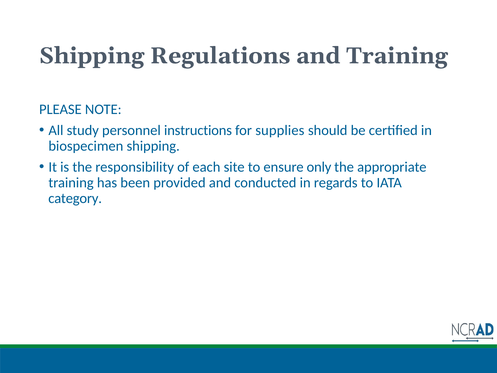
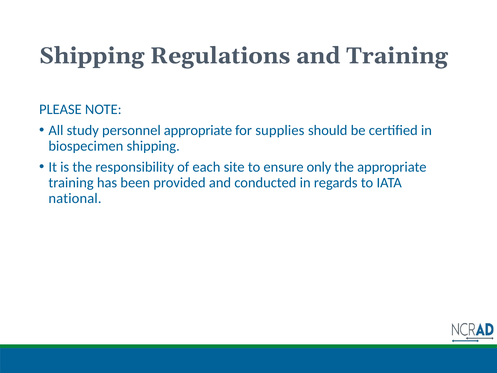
personnel instructions: instructions -> appropriate
category: category -> national
